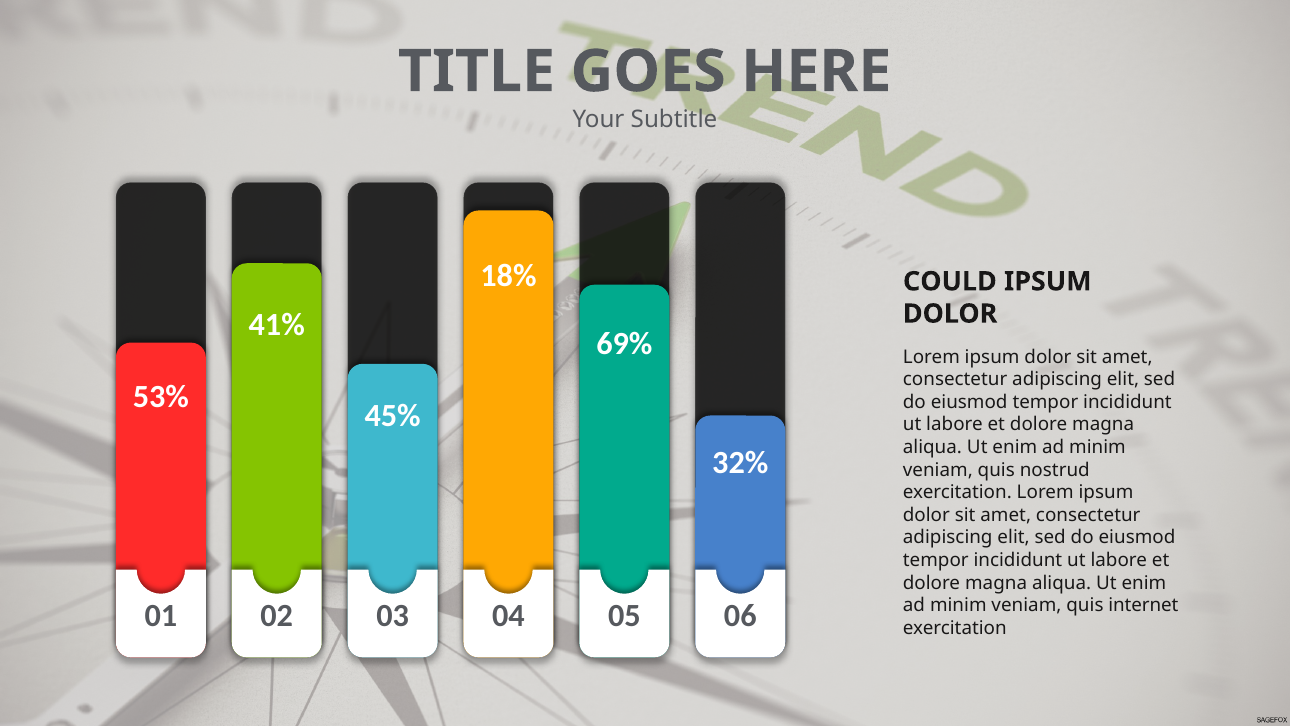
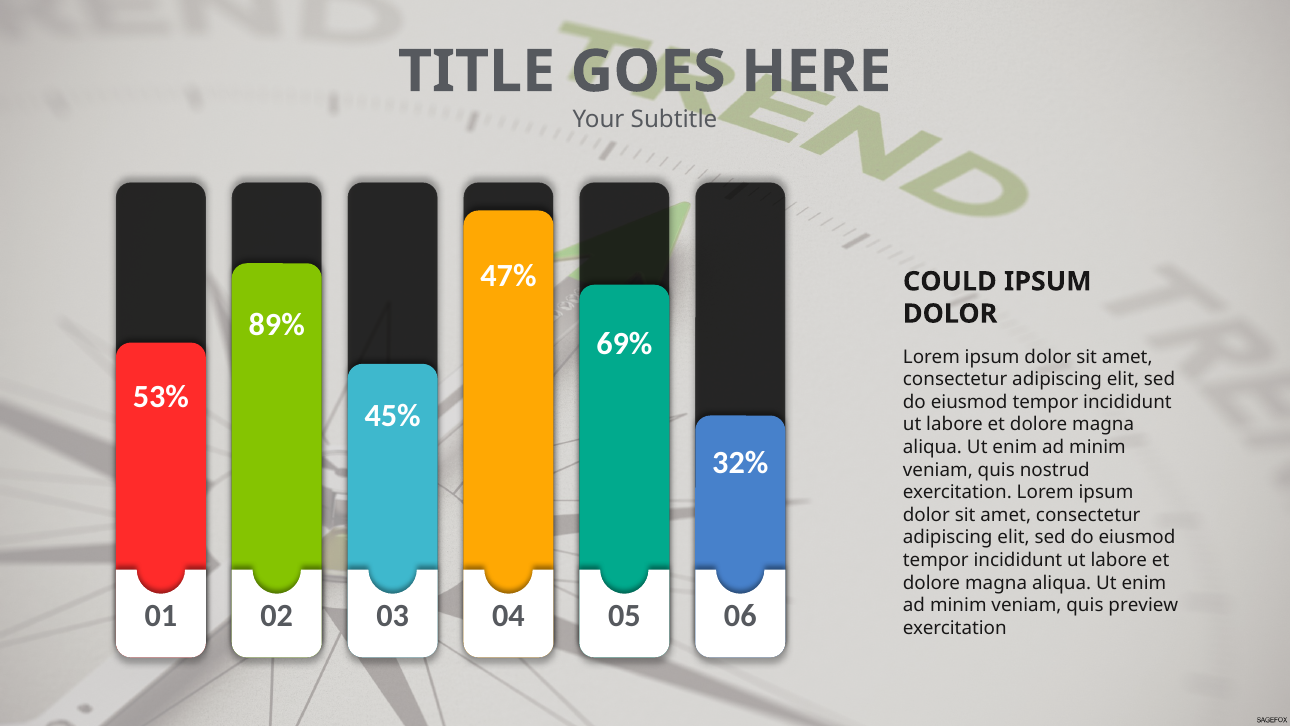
18%: 18% -> 47%
41%: 41% -> 89%
internet: internet -> preview
